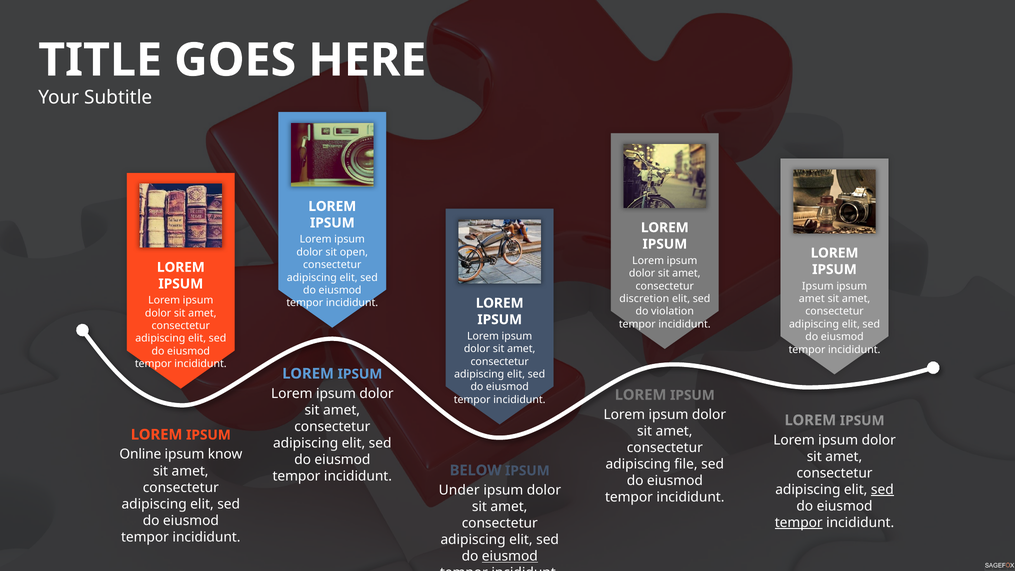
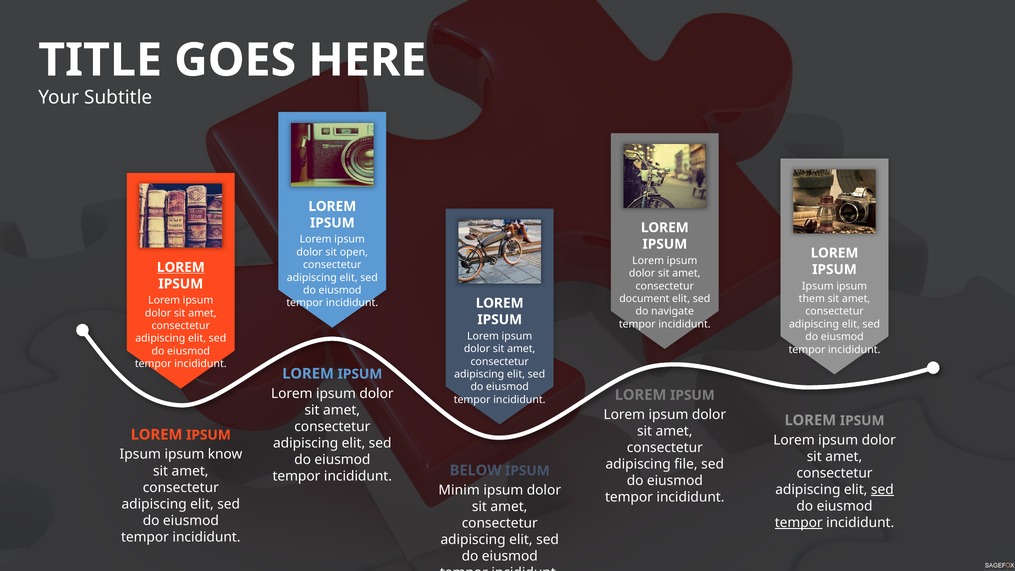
LOREM at (181, 267) underline: none -> present
discretion: discretion -> document
amet at (812, 299): amet -> them
violation: violation -> navigate
Online at (140, 454): Online -> Ipsum
Under: Under -> Minim
eiusmod at (510, 556) underline: present -> none
